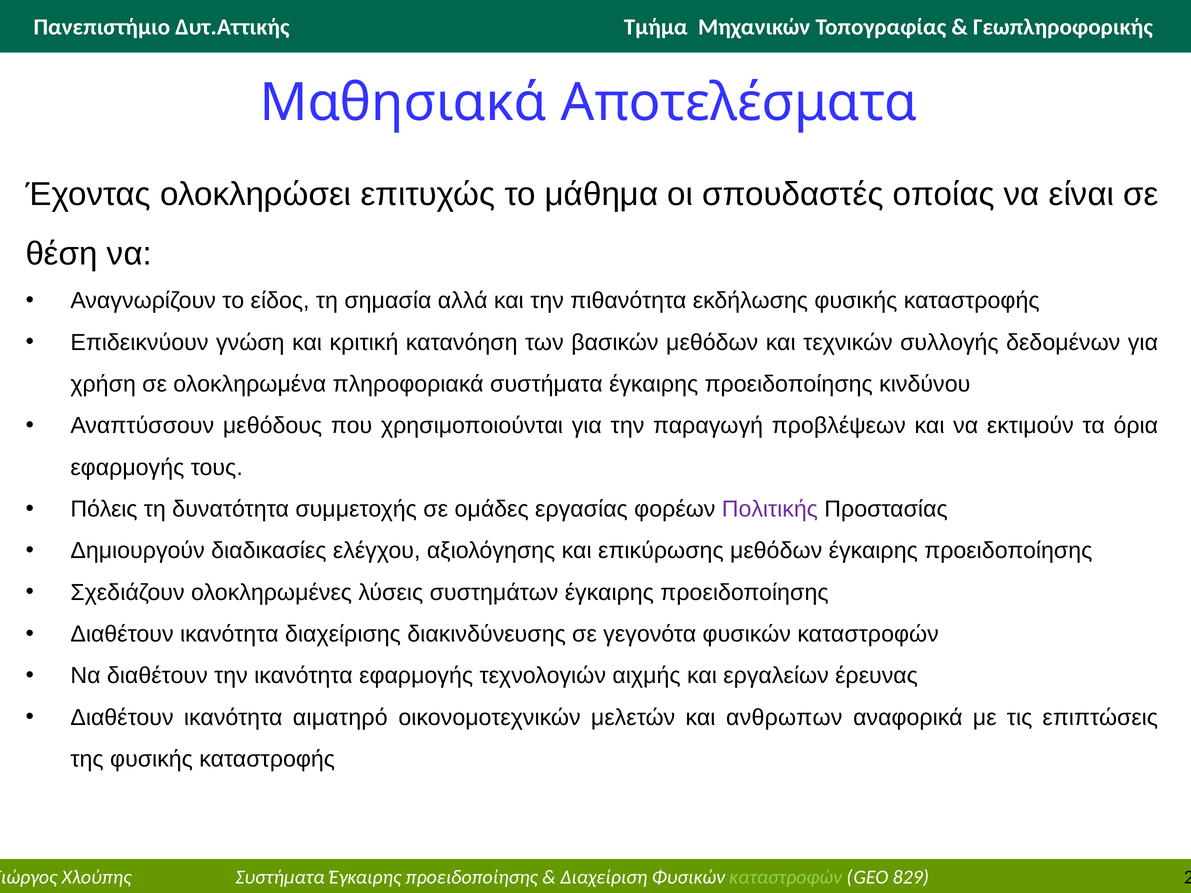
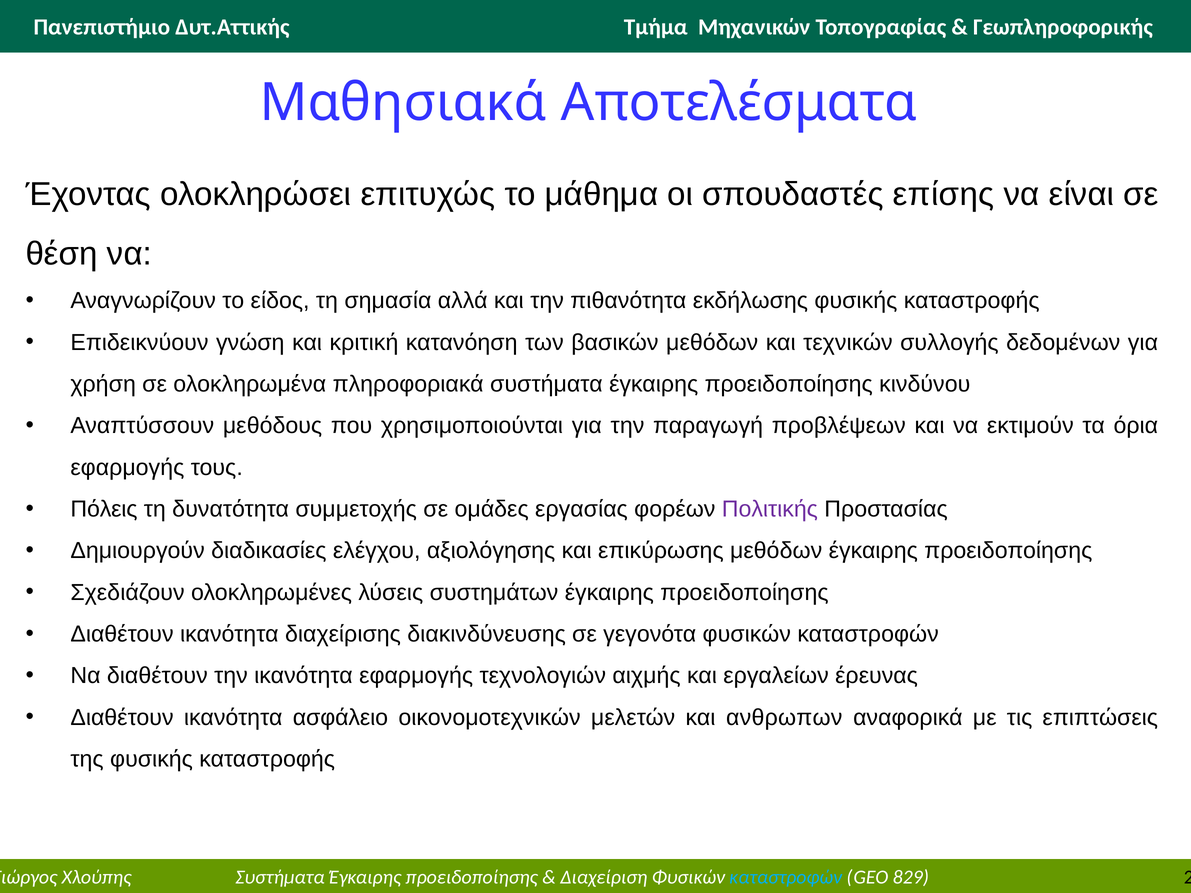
οποίας: οποίας -> επίσης
αιματηρό: αιματηρό -> ασφάλειο
καταστροφών at (786, 877) colour: light green -> light blue
